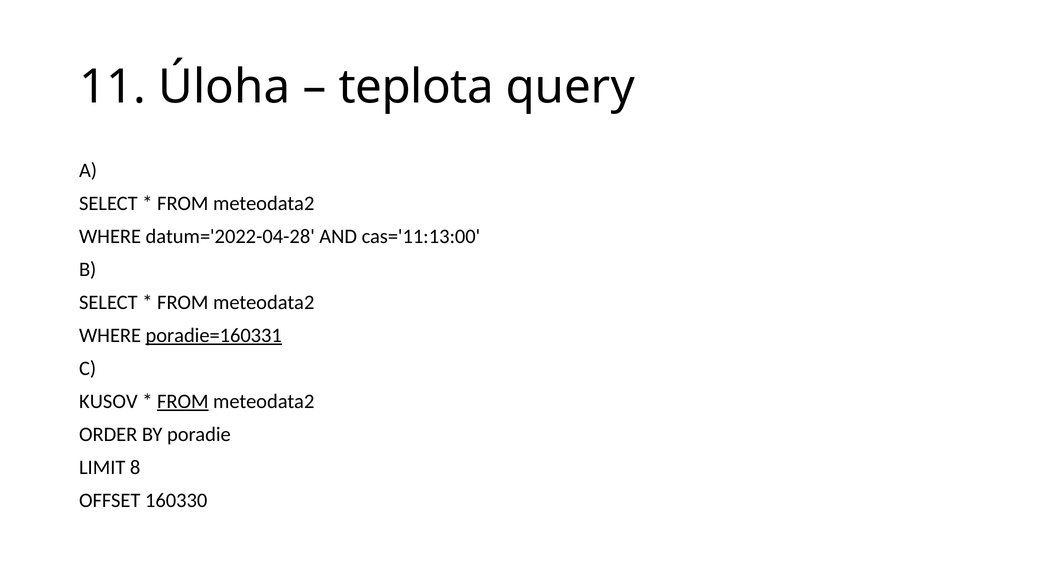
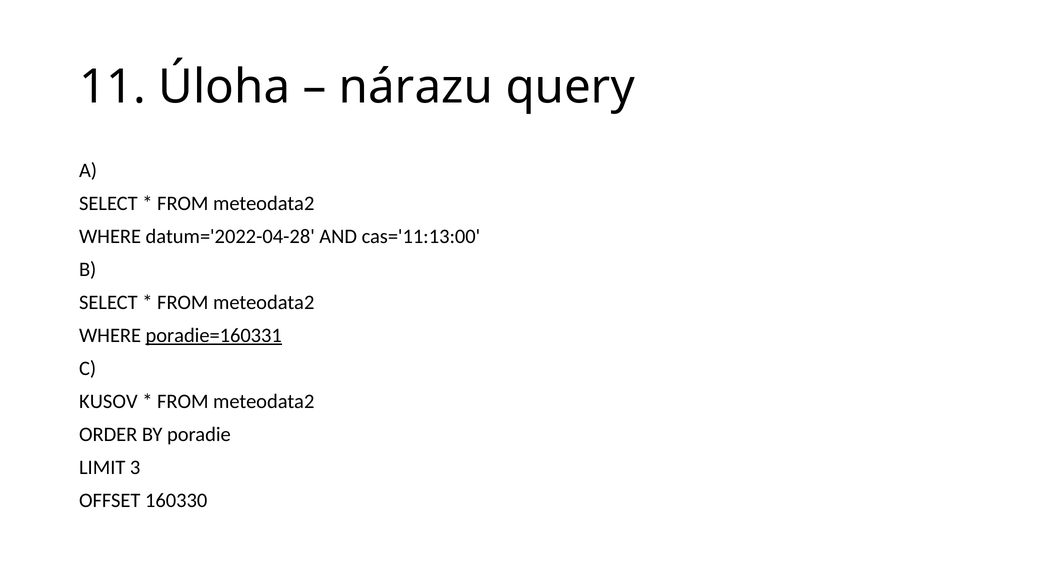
teplota: teplota -> nárazu
FROM at (183, 401) underline: present -> none
8: 8 -> 3
